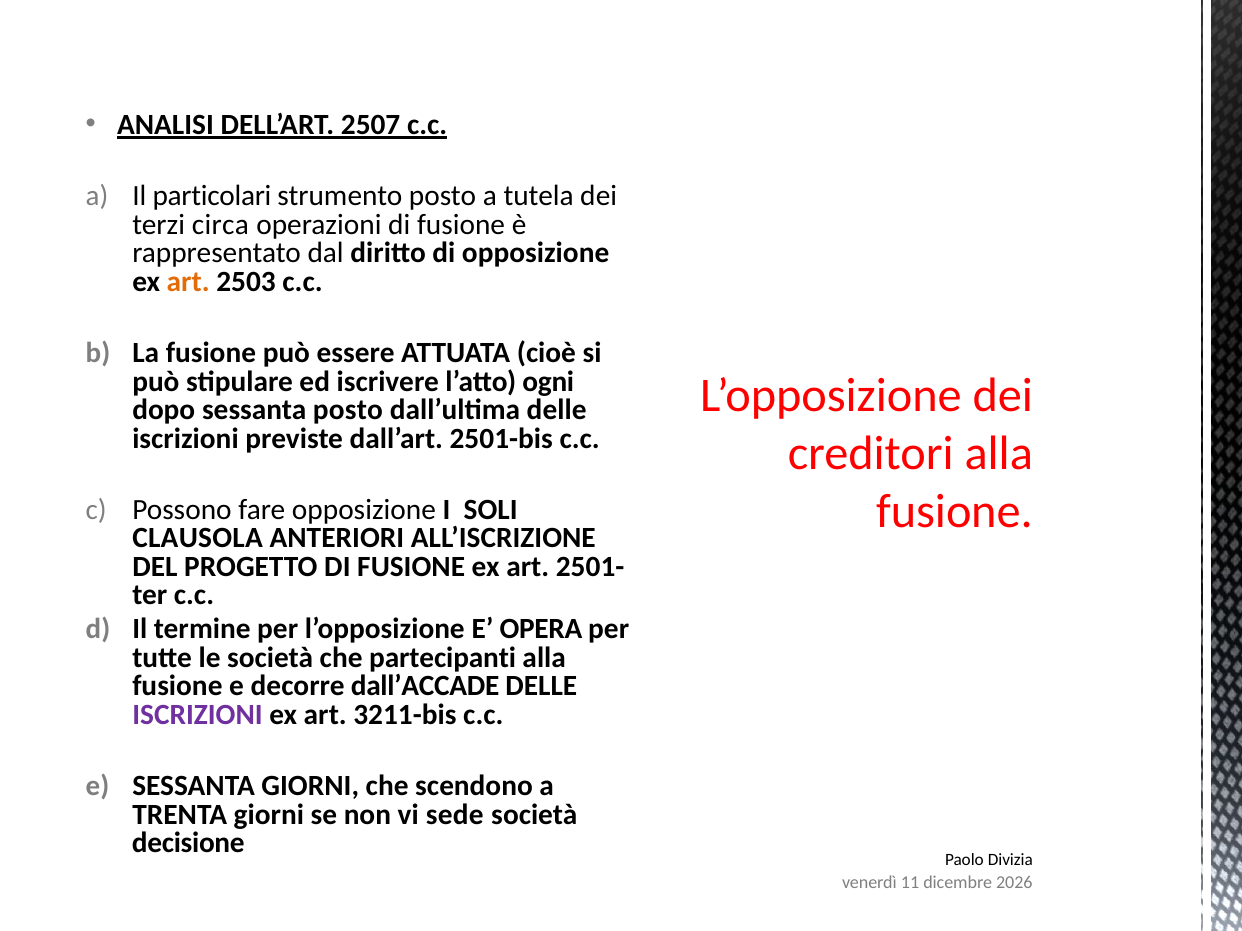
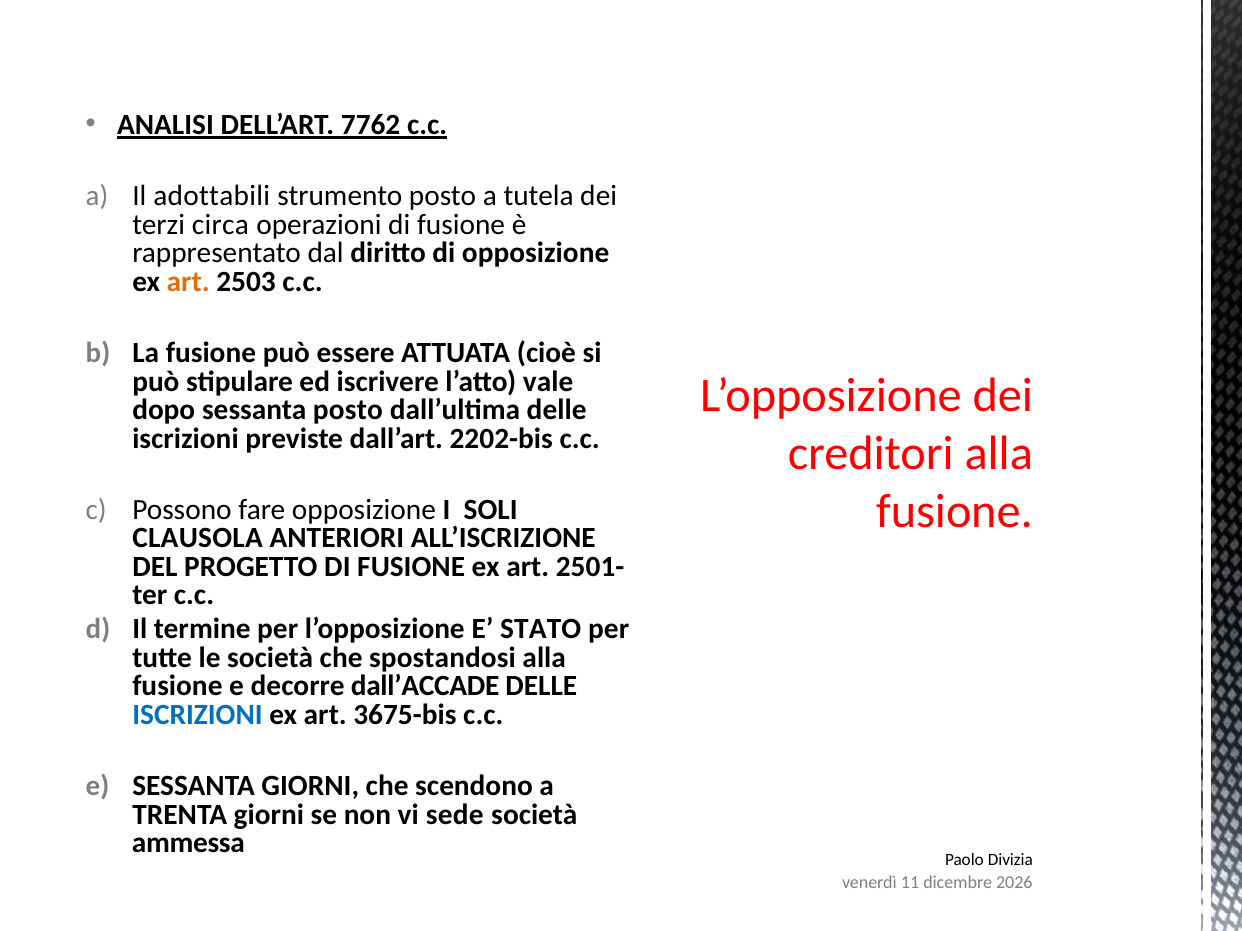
2507: 2507 -> 7762
particolari: particolari -> adottabili
ogni: ogni -> vale
2501-bis: 2501-bis -> 2202-bis
OPERA: OPERA -> STATO
partecipanti: partecipanti -> spostandosi
ISCRIZIONI at (198, 715) colour: purple -> blue
3211-bis: 3211-bis -> 3675-bis
decisione: decisione -> ammessa
